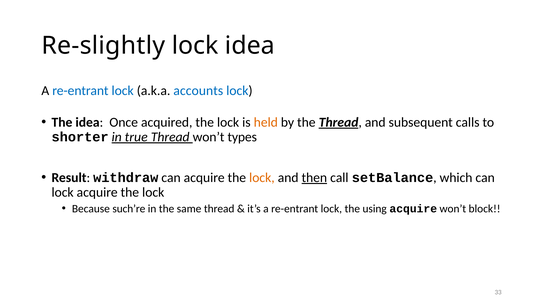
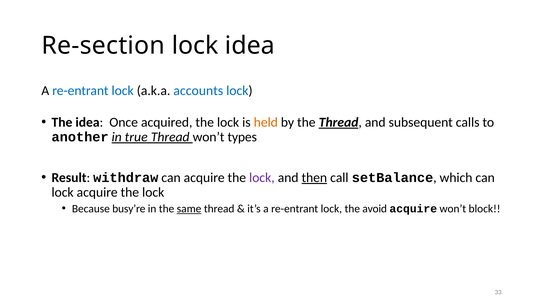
Re-slightly: Re-slightly -> Re-section
shorter: shorter -> another
lock at (262, 177) colour: orange -> purple
such’re: such’re -> busy’re
same underline: none -> present
using: using -> avoid
